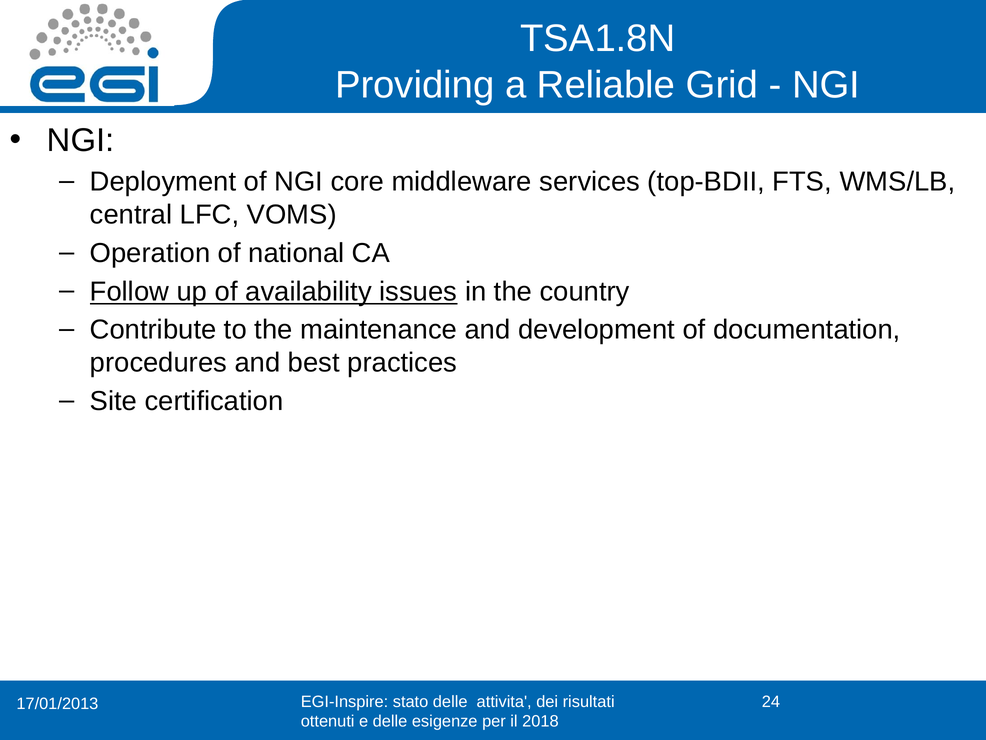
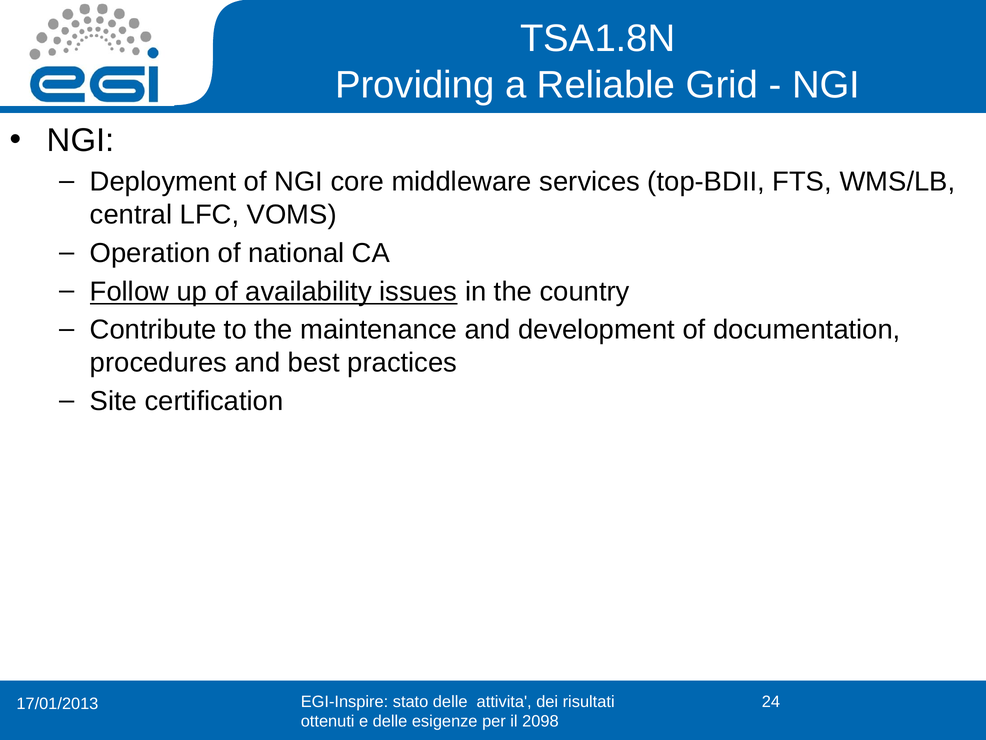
2018: 2018 -> 2098
